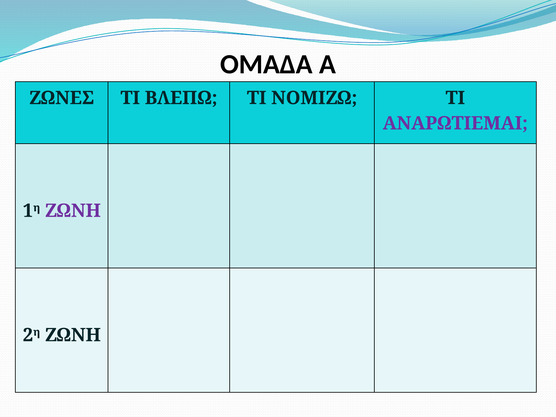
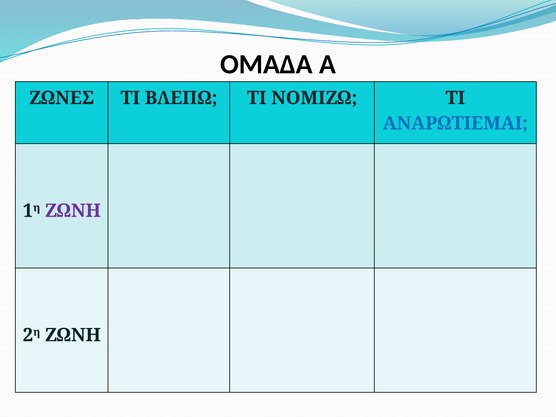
ΑΝΑΡΩΤΙΕΜΑΙ colour: purple -> blue
